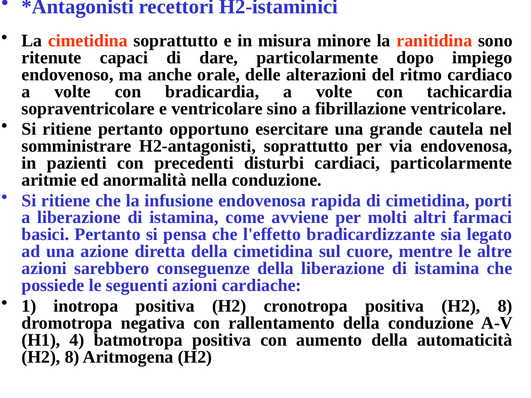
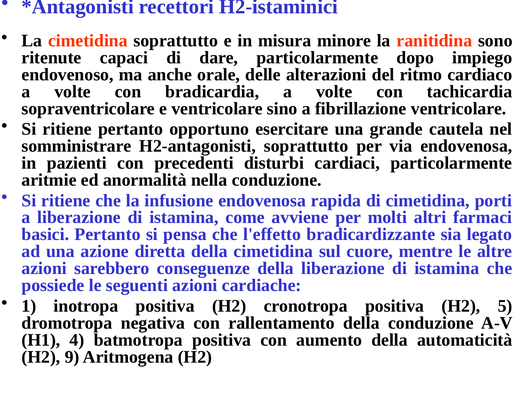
positiva H2 8: 8 -> 5
8 at (72, 357): 8 -> 9
